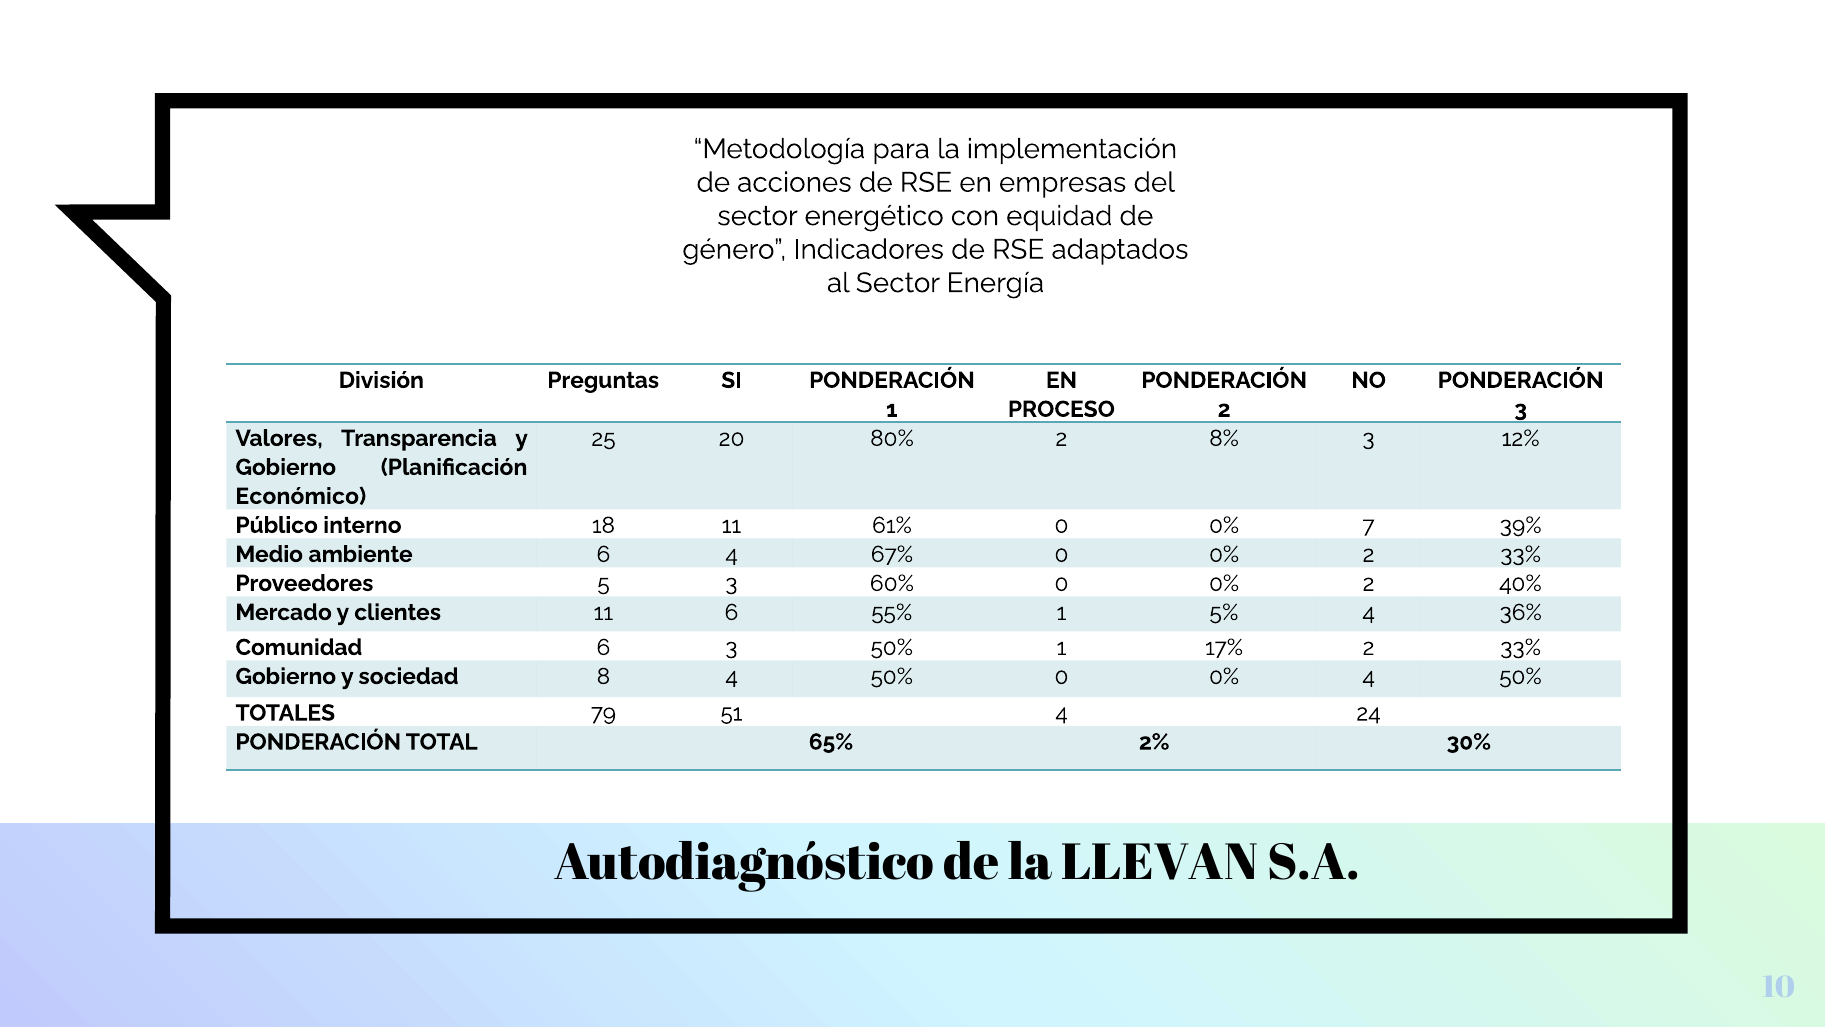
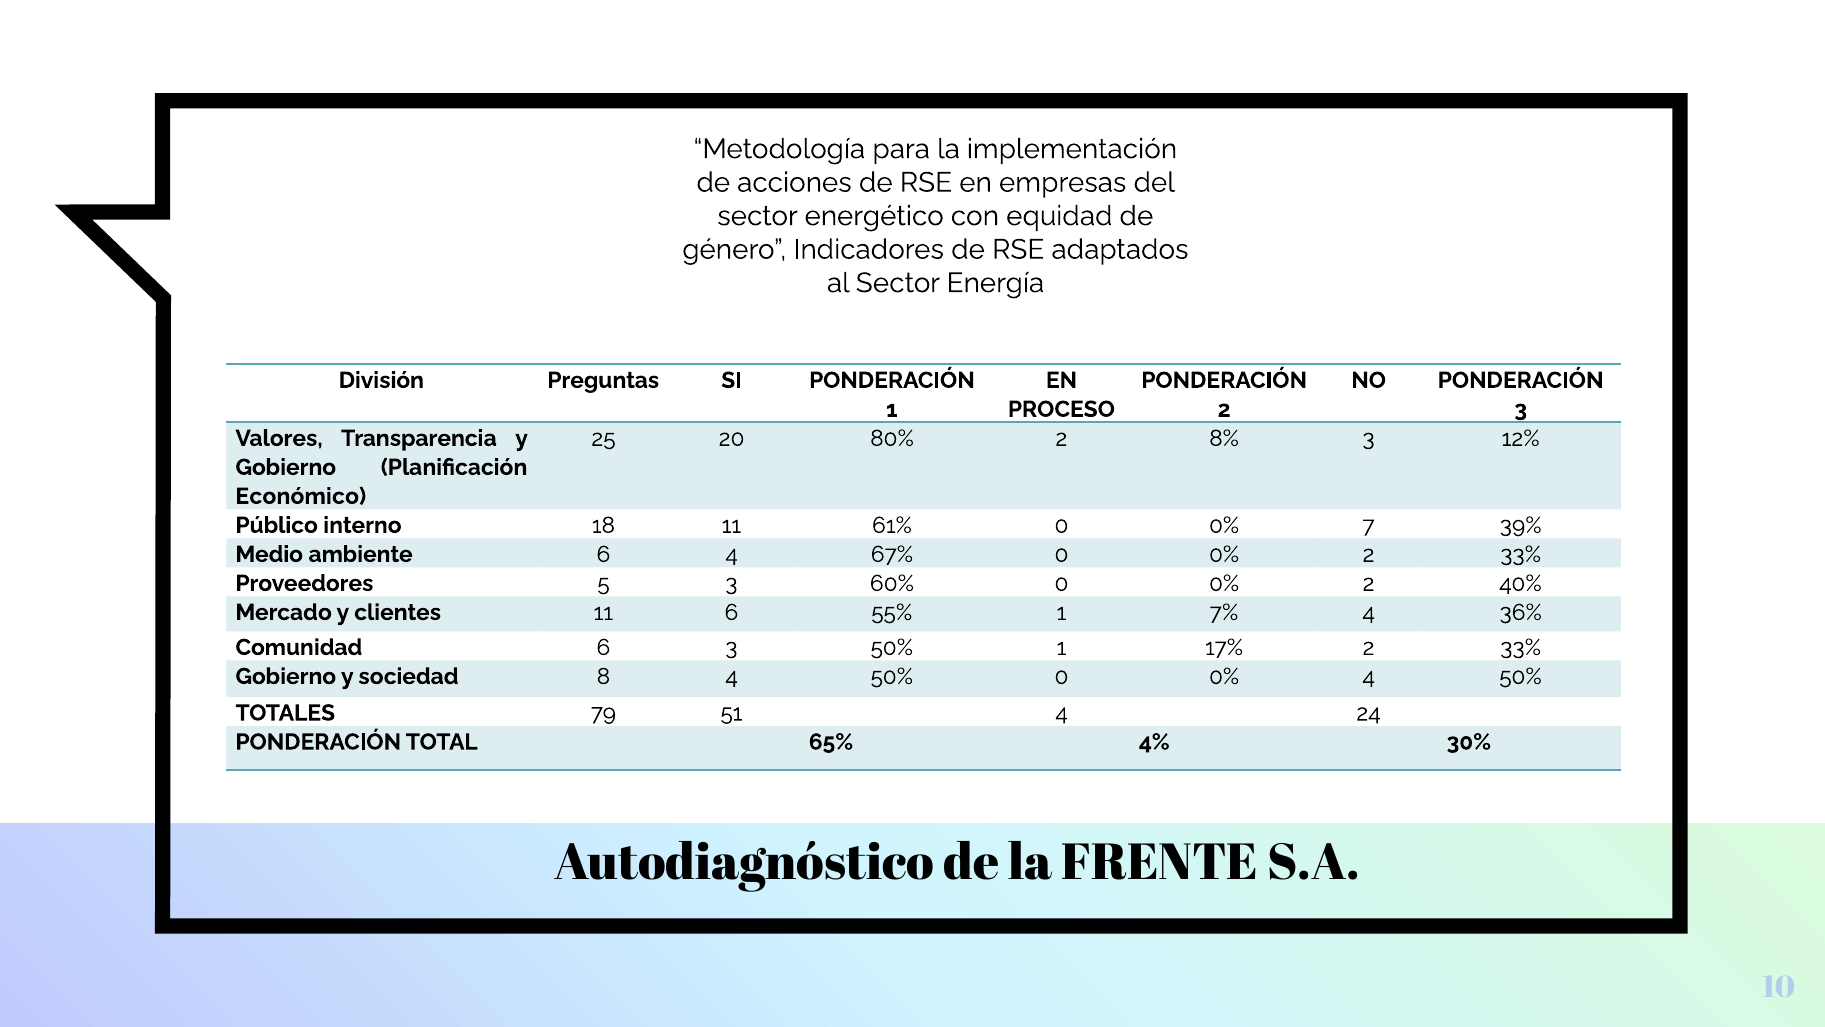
5%: 5% -> 7%
2%: 2% -> 4%
LLEVAN: LLEVAN -> FRENTE
